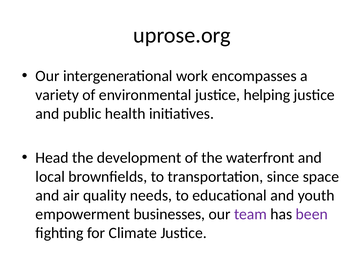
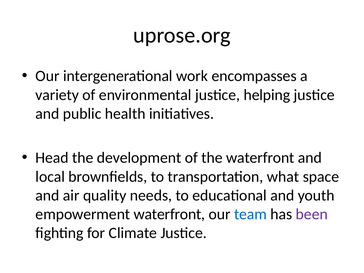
since: since -> what
empowerment businesses: businesses -> waterfront
team colour: purple -> blue
